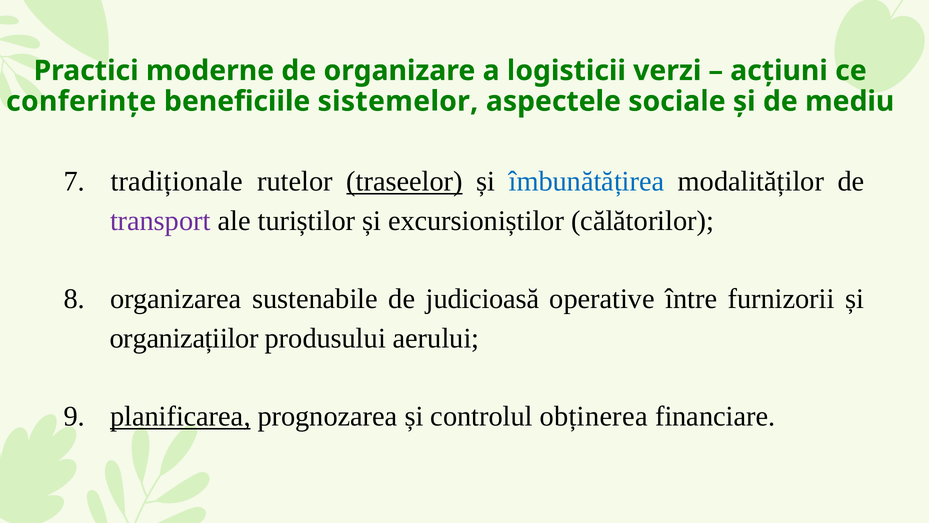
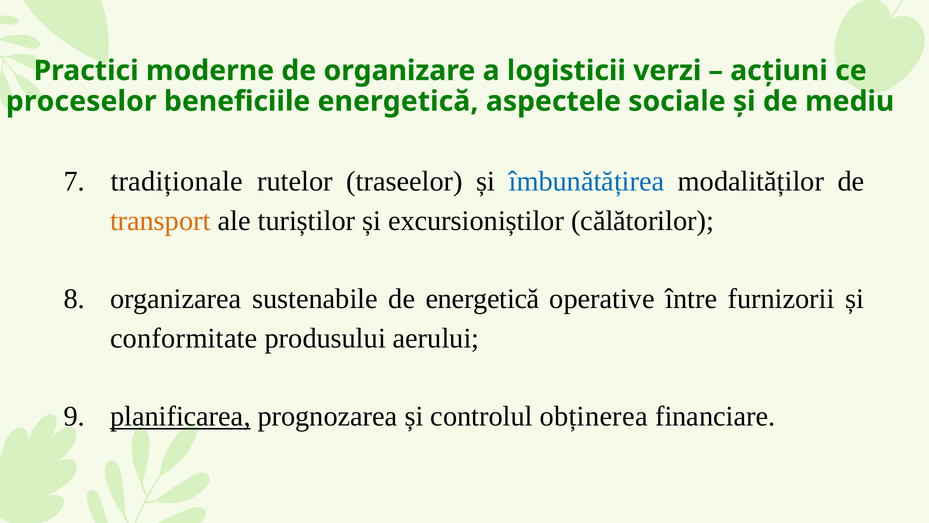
conferințe: conferințe -> proceselor
beneficiile sistemelor: sistemelor -> energetică
traseelor underline: present -> none
transport colour: purple -> orange
de judicioasă: judicioasă -> energetică
organizațiilor: organizațiilor -> conformitate
